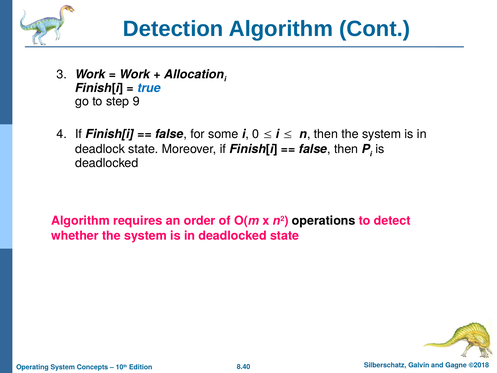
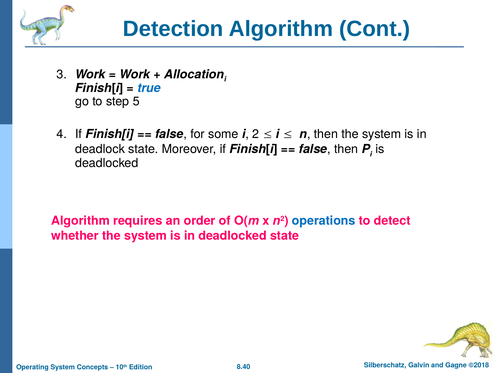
9: 9 -> 5
0: 0 -> 2
operations colour: black -> blue
